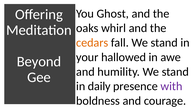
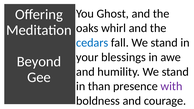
cedars colour: orange -> blue
hallowed: hallowed -> blessings
daily: daily -> than
